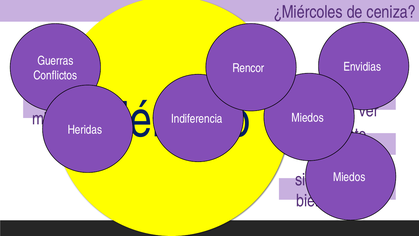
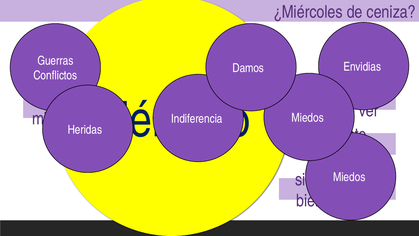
Rencor: Rencor -> Damos
